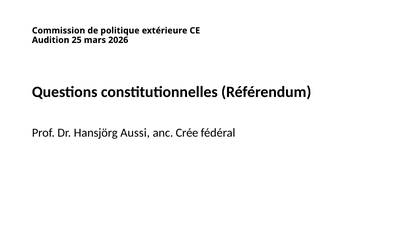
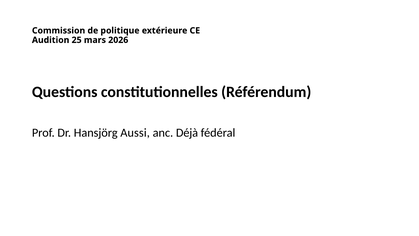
Crée: Crée -> Déjà
